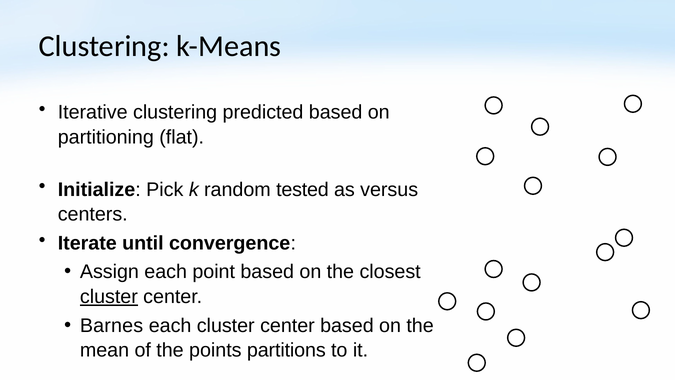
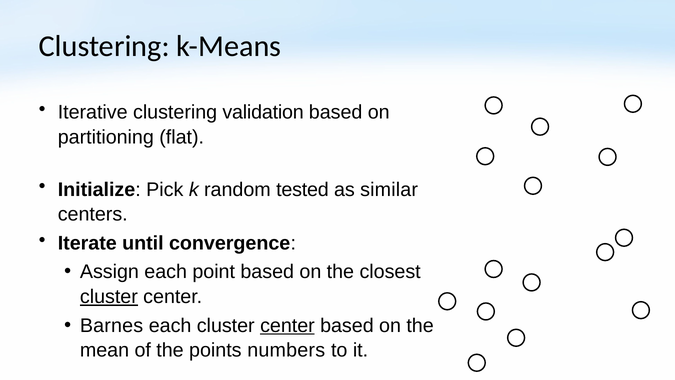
predicted: predicted -> validation
versus: versus -> similar
center at (287, 325) underline: none -> present
partitions: partitions -> numbers
